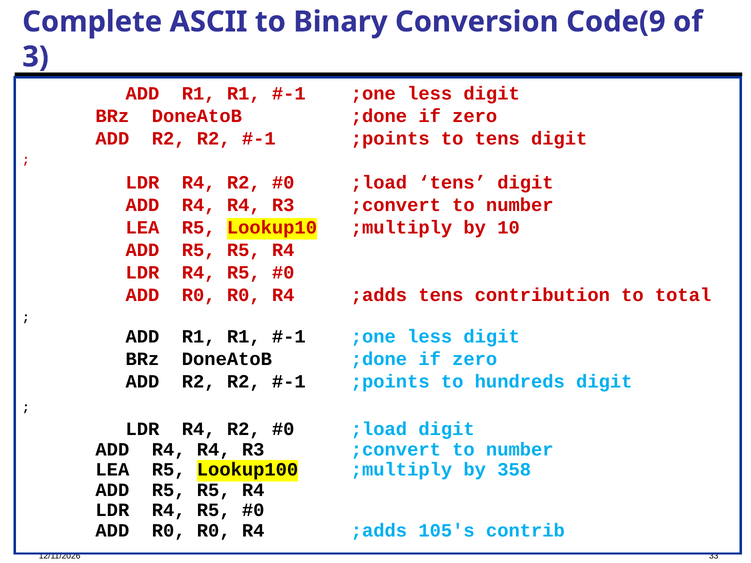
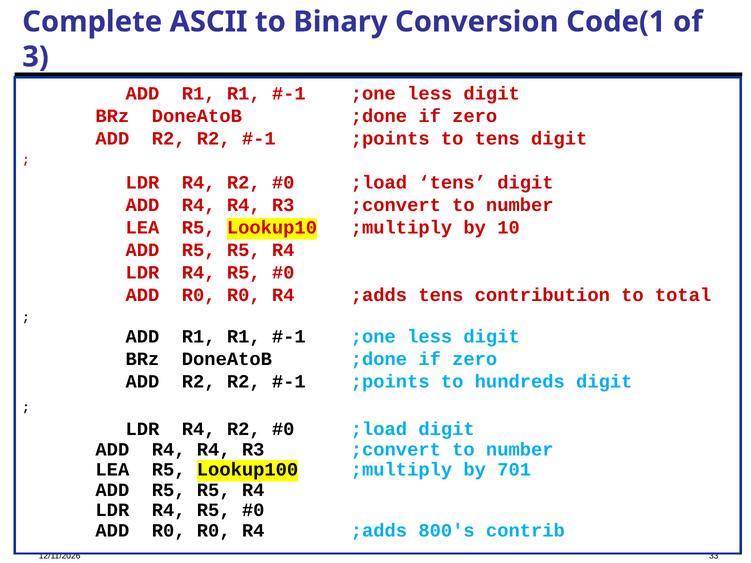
Code(9: Code(9 -> Code(1
358: 358 -> 701
105's: 105's -> 800's
